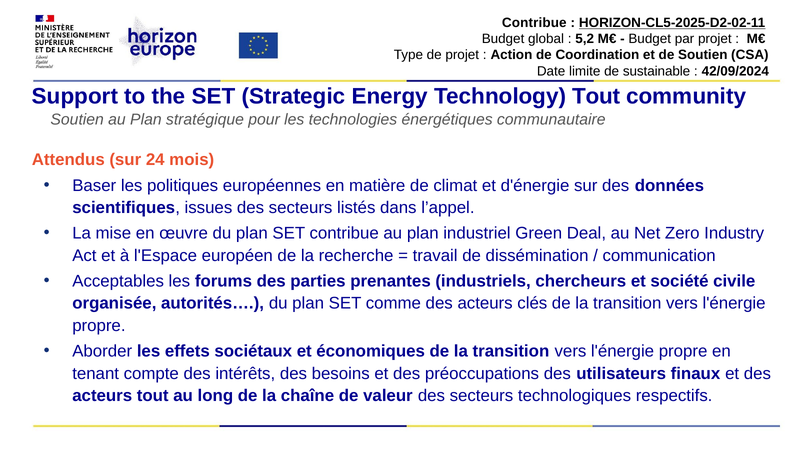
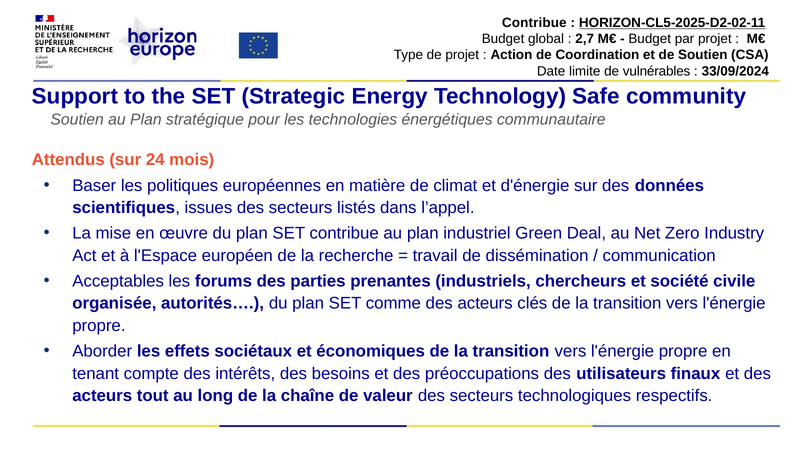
5,2: 5,2 -> 2,7
sustainable: sustainable -> vulnérables
42/09/2024: 42/09/2024 -> 33/09/2024
Technology Tout: Tout -> Safe
